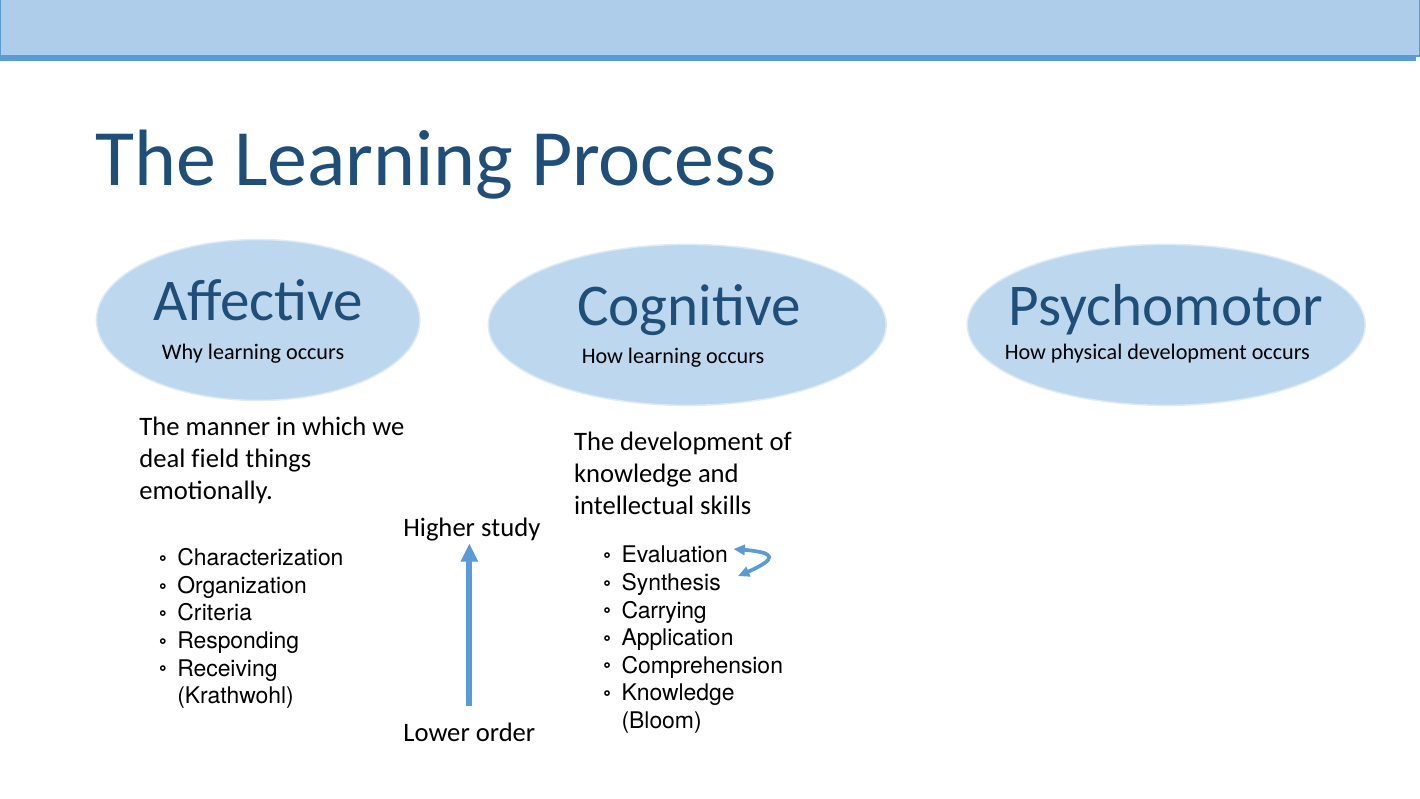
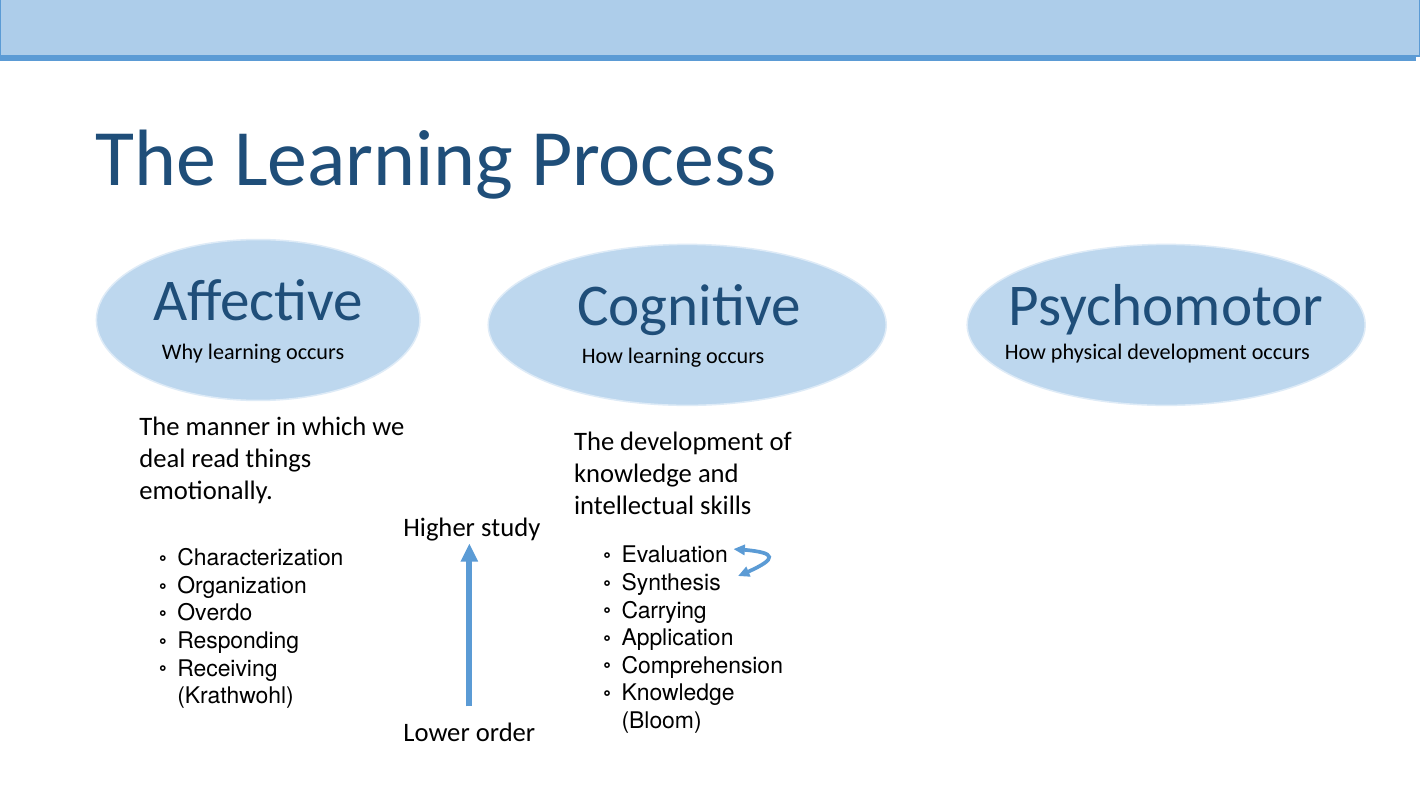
field: field -> read
Criteria: Criteria -> Overdo
